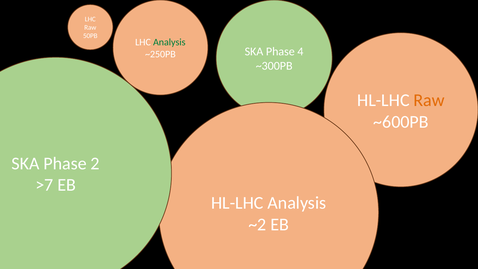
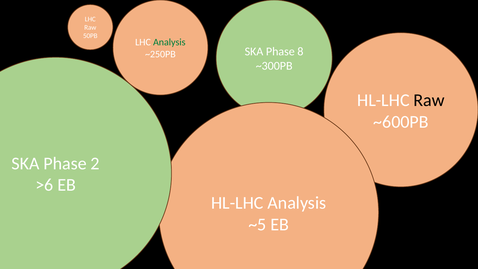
4: 4 -> 8
Raw at (429, 100) colour: orange -> black
>7: >7 -> >6
~2: ~2 -> ~5
